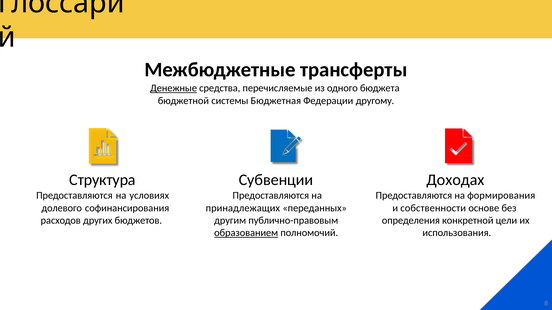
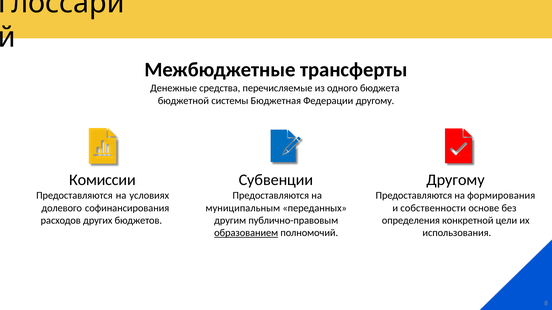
Денежные underline: present -> none
Структура: Структура -> Комиссии
Доходах at (456, 180): Доходах -> Другому
принадлежащих: принадлежащих -> муниципальным
